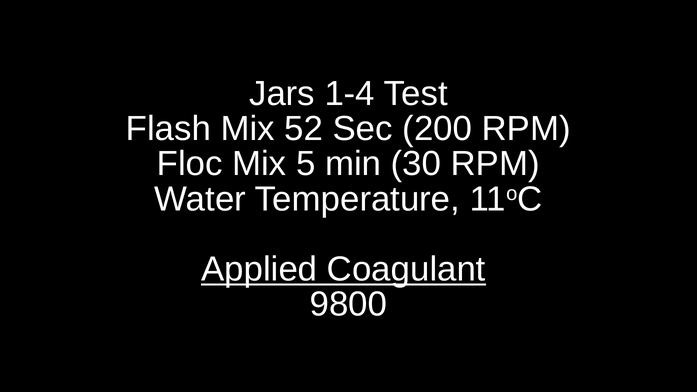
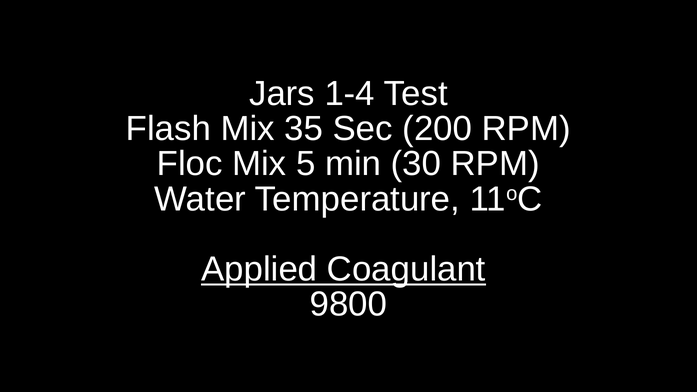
52: 52 -> 35
